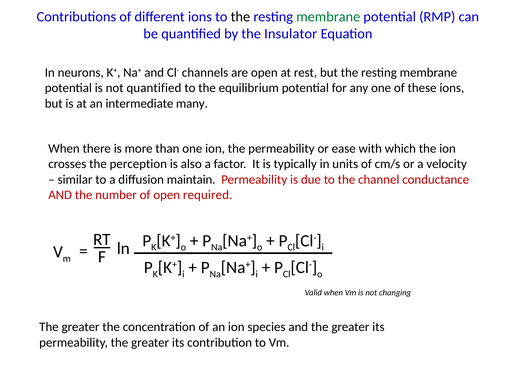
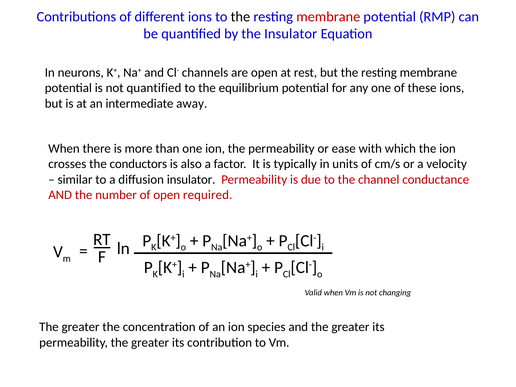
membrane at (328, 17) colour: green -> red
many: many -> away
perception: perception -> conductors
diffusion maintain: maintain -> insulator
